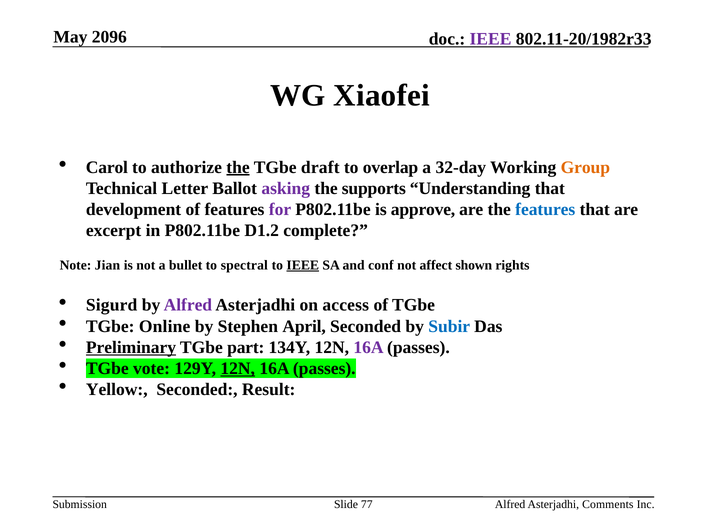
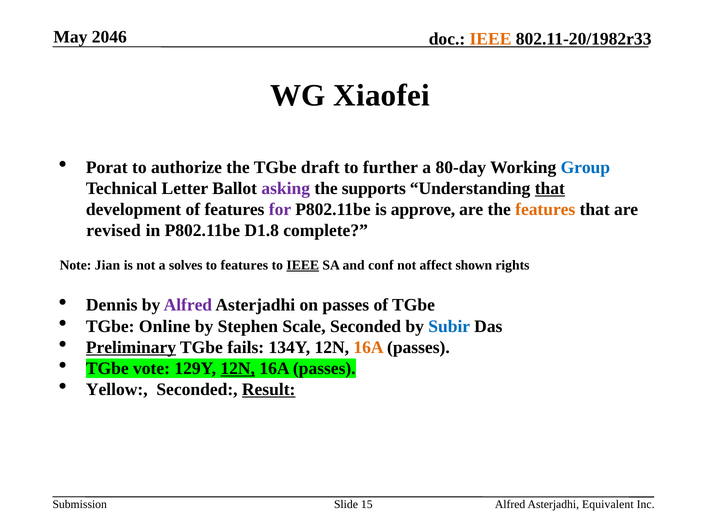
2096: 2096 -> 2046
IEEE at (490, 39) colour: purple -> orange
Carol: Carol -> Porat
the at (238, 167) underline: present -> none
overlap: overlap -> further
32-day: 32-day -> 80-day
Group colour: orange -> blue
that at (550, 188) underline: none -> present
features at (545, 209) colour: blue -> orange
excerpt: excerpt -> revised
D1.2: D1.2 -> D1.8
bullet: bullet -> solves
to spectral: spectral -> features
Sigurd: Sigurd -> Dennis
on access: access -> passes
April: April -> Scale
part: part -> fails
16A at (369, 347) colour: purple -> orange
Result underline: none -> present
77: 77 -> 15
Comments: Comments -> Equivalent
